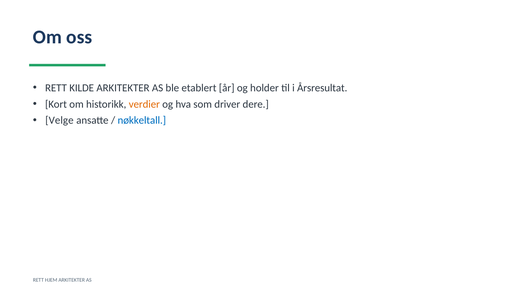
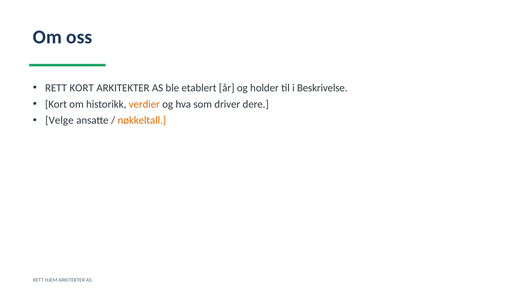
RETT KILDE: KILDE -> KORT
Årsresultat: Årsresultat -> Beskrivelse
nøkkeltall colour: blue -> orange
